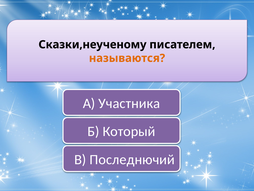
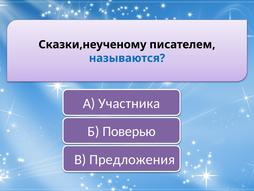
называются colour: orange -> blue
Который: Который -> Поверью
Последнючий: Последнючий -> Предложения
